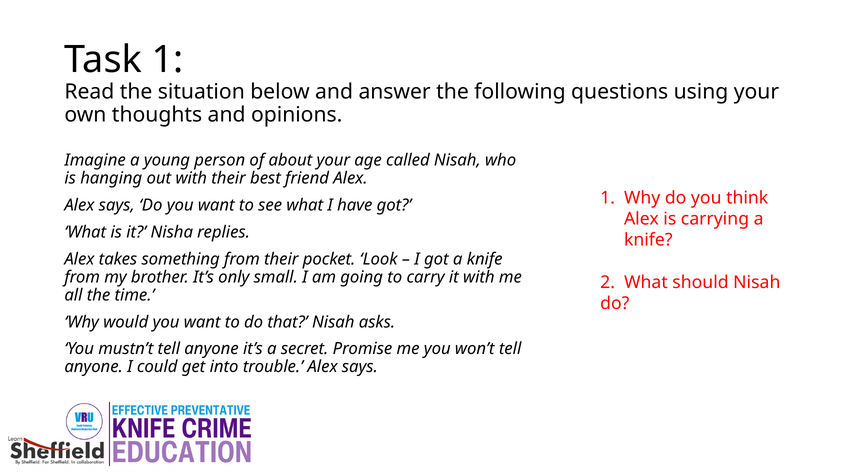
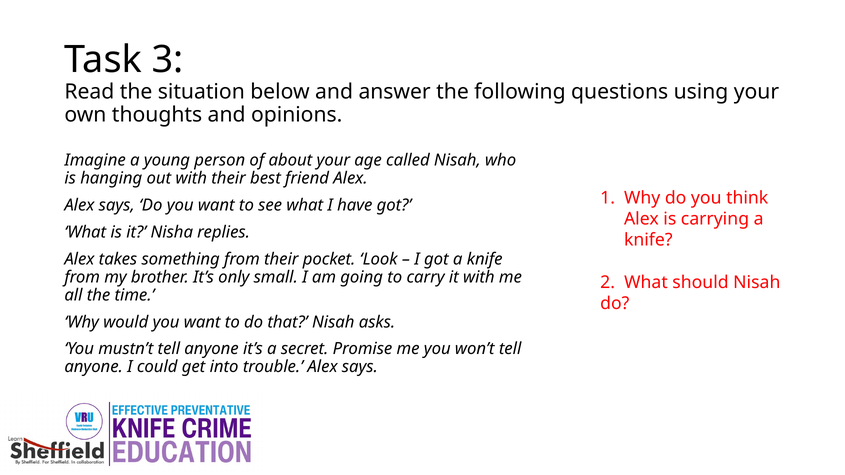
Task 1: 1 -> 3
